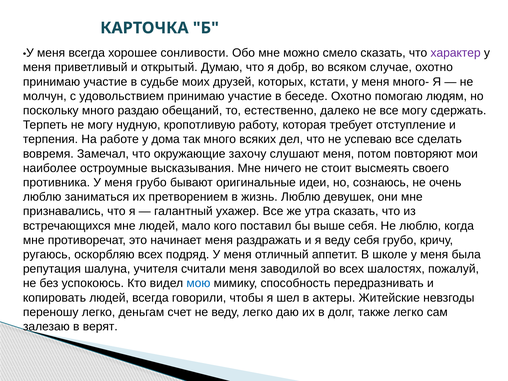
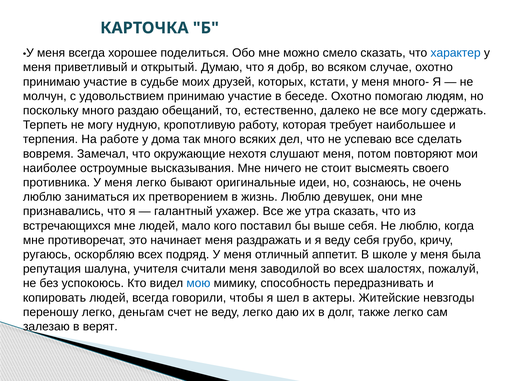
сонливости: сонливости -> поделиться
характер colour: purple -> blue
отступление: отступление -> наибольшее
захочу: захочу -> нехотя
меня грубо: грубо -> легко
